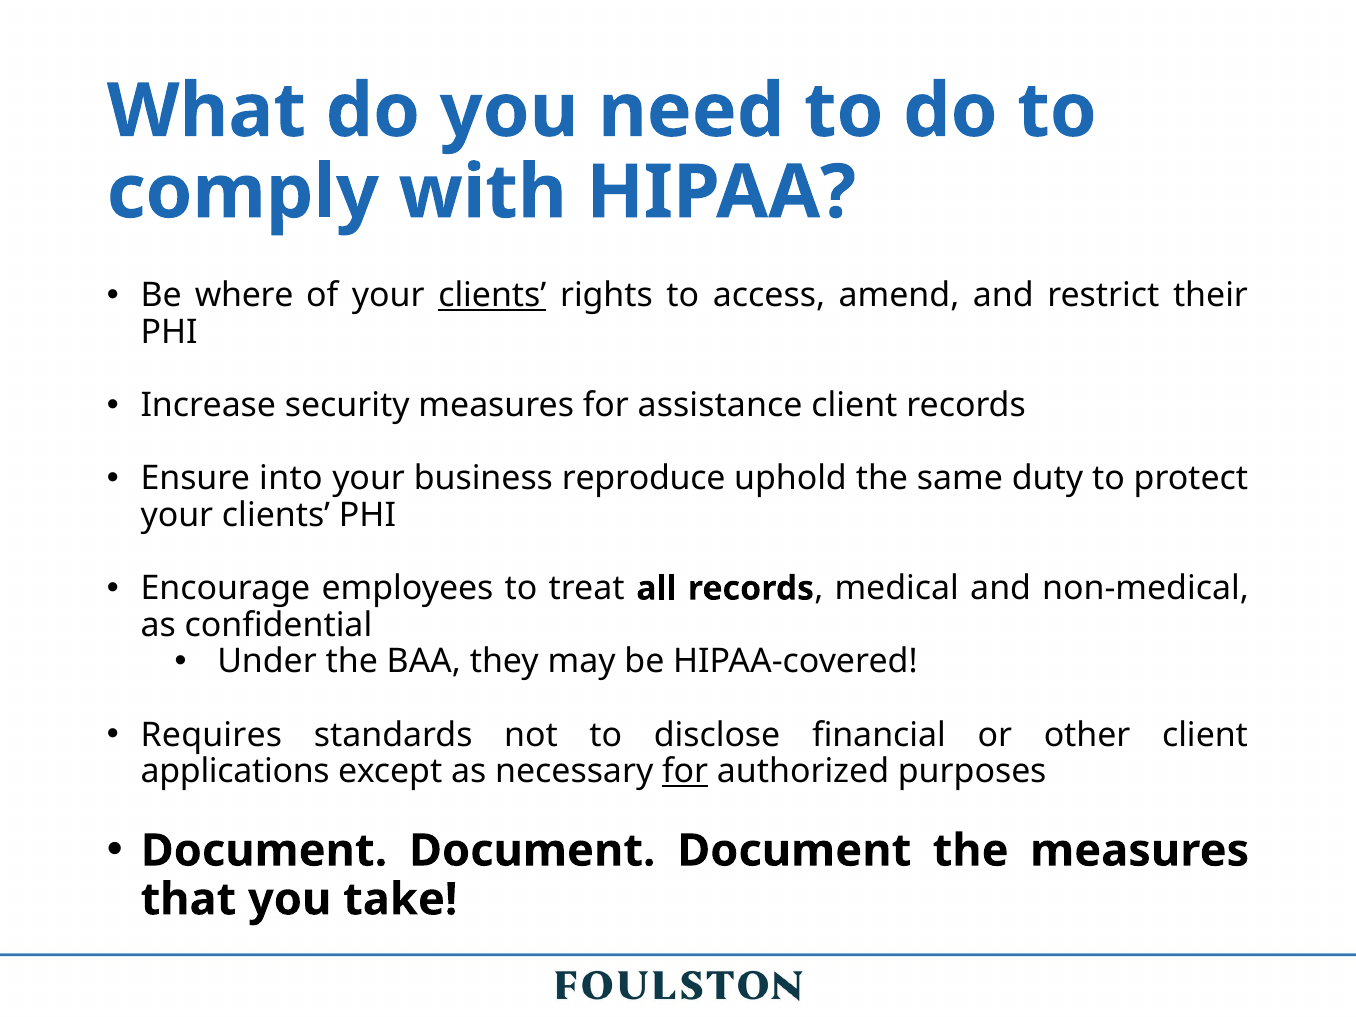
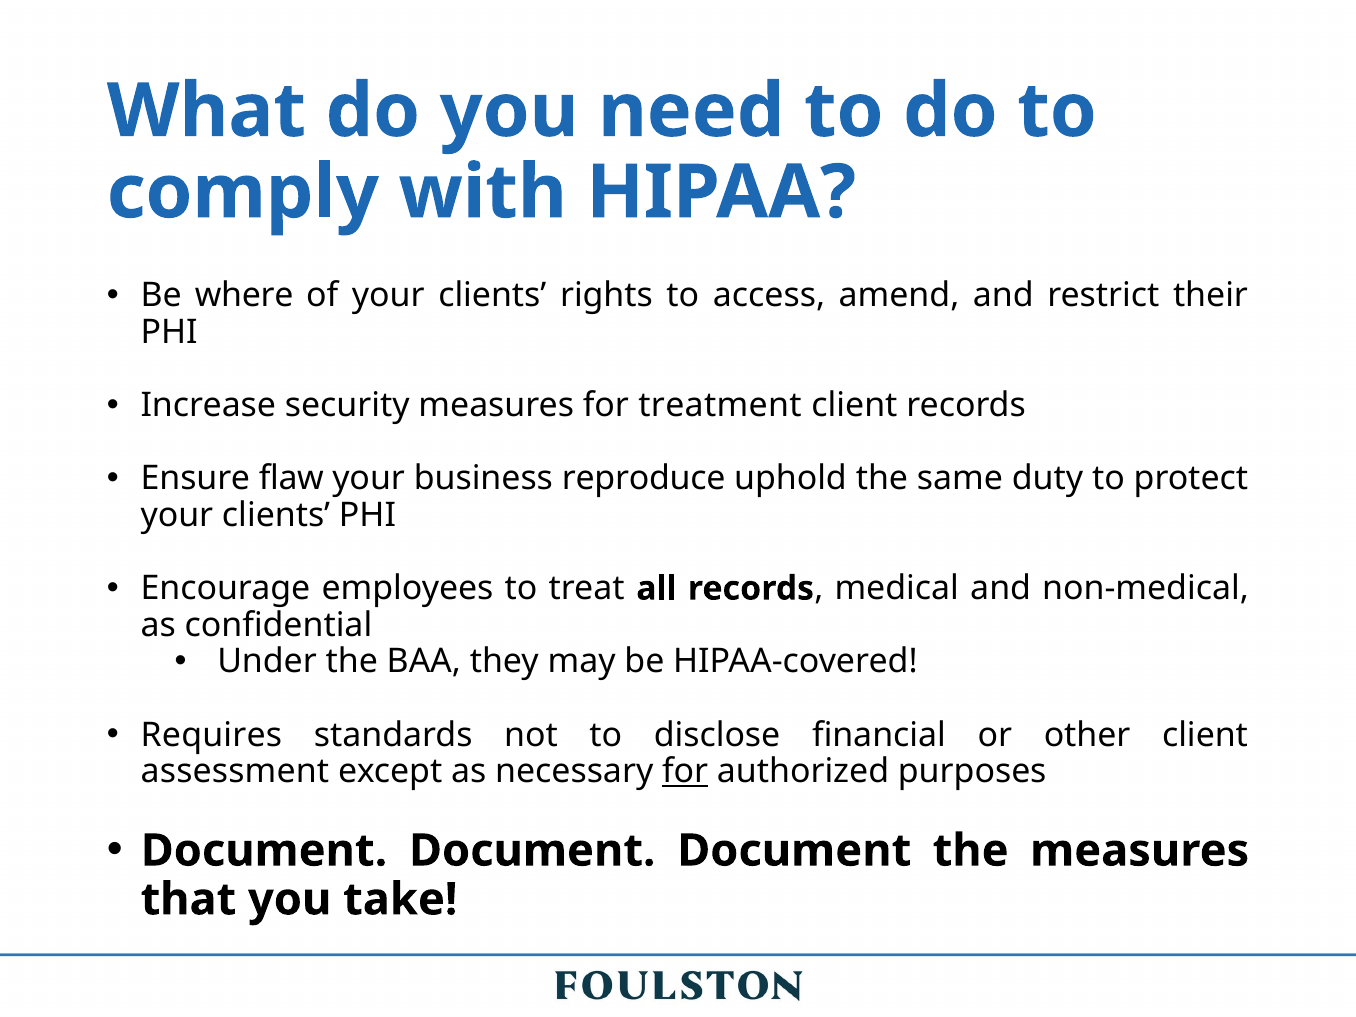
clients at (492, 296) underline: present -> none
assistance: assistance -> treatment
into: into -> flaw
applications: applications -> assessment
